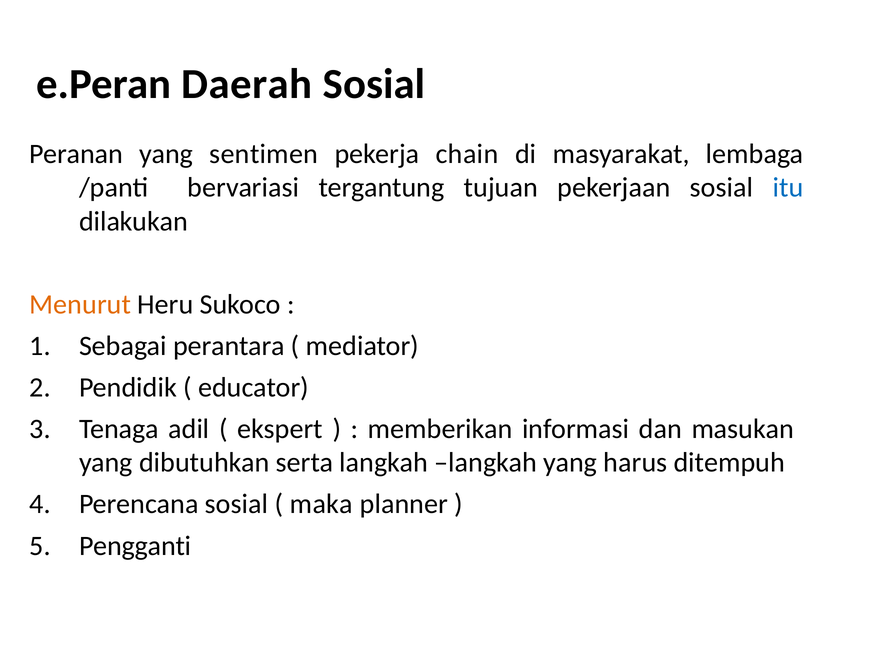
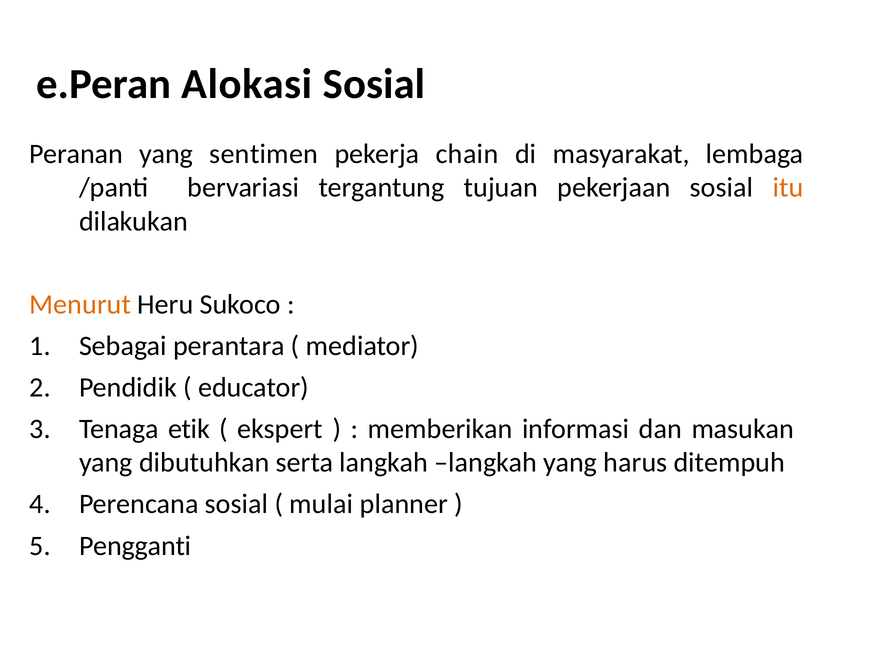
Daerah: Daerah -> Alokasi
itu colour: blue -> orange
adil: adil -> etik
maka: maka -> mulai
